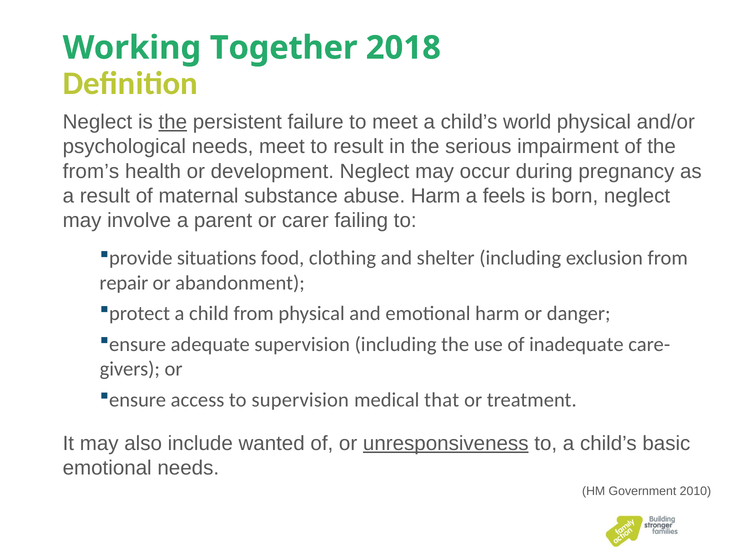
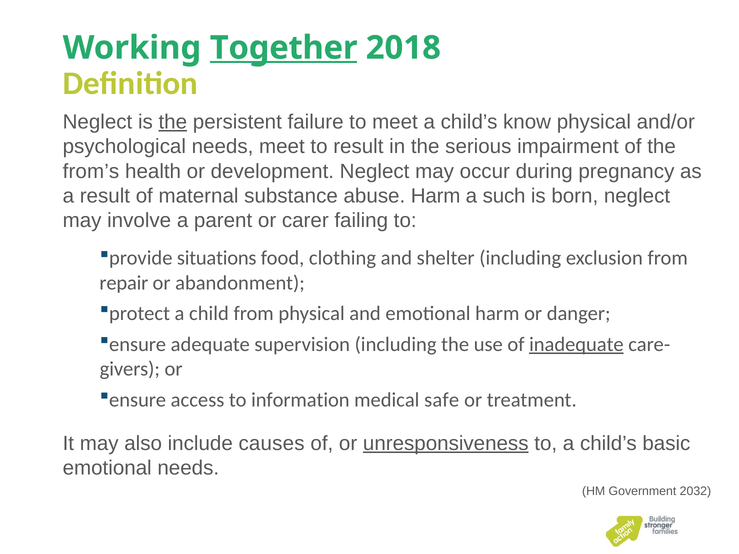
Together underline: none -> present
world: world -> know
feels: feels -> such
inadequate underline: none -> present
to supervision: supervision -> information
that: that -> safe
wanted: wanted -> causes
2010: 2010 -> 2032
